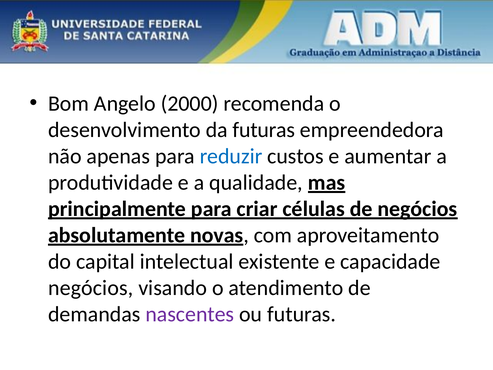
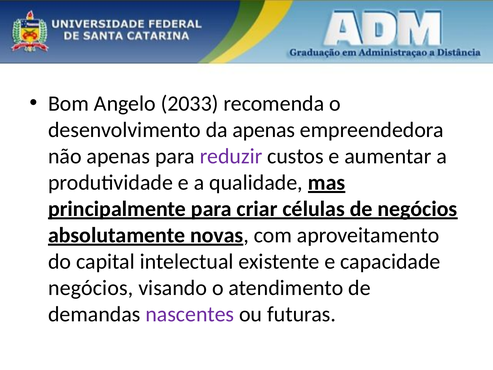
2000: 2000 -> 2033
da futuras: futuras -> apenas
reduzir colour: blue -> purple
